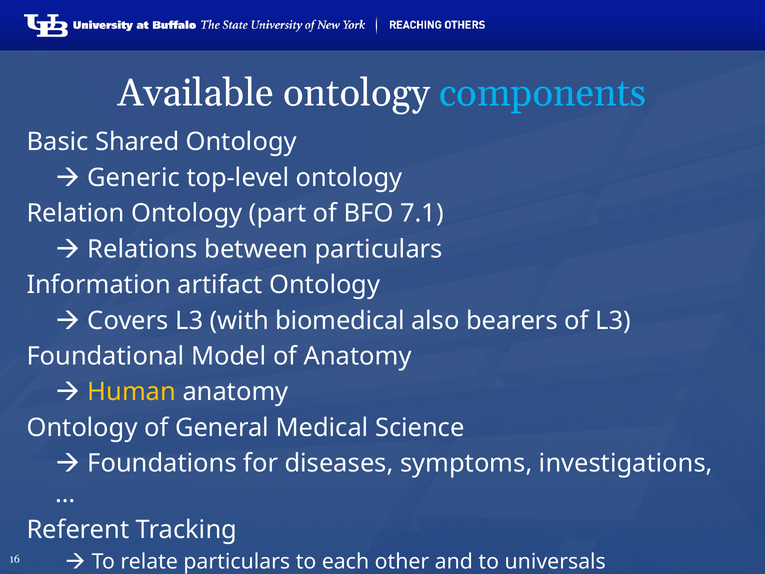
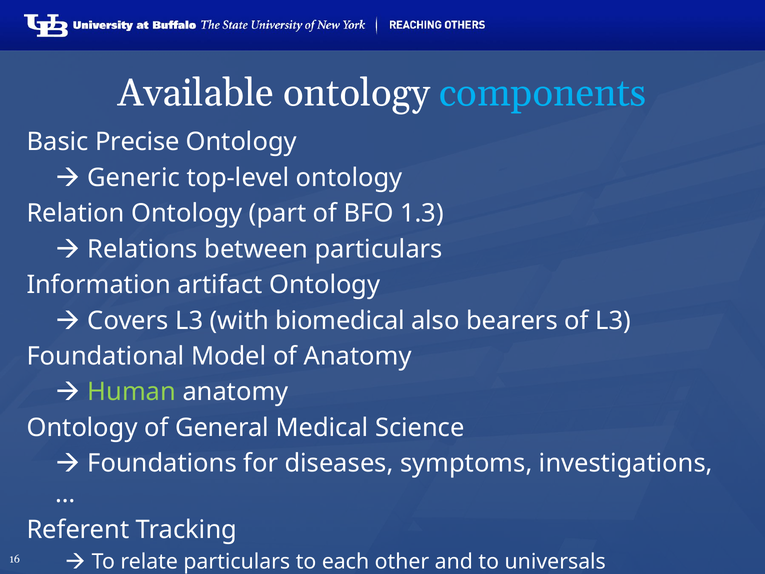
Shared: Shared -> Precise
7.1: 7.1 -> 1.3
Human colour: yellow -> light green
